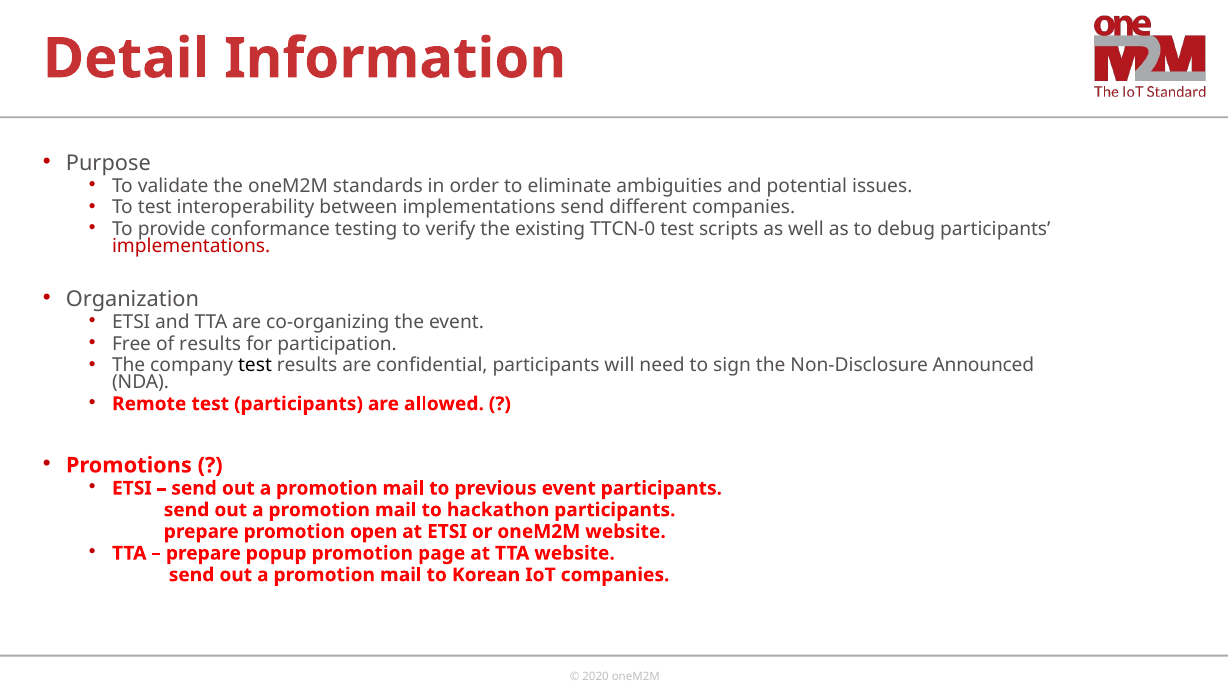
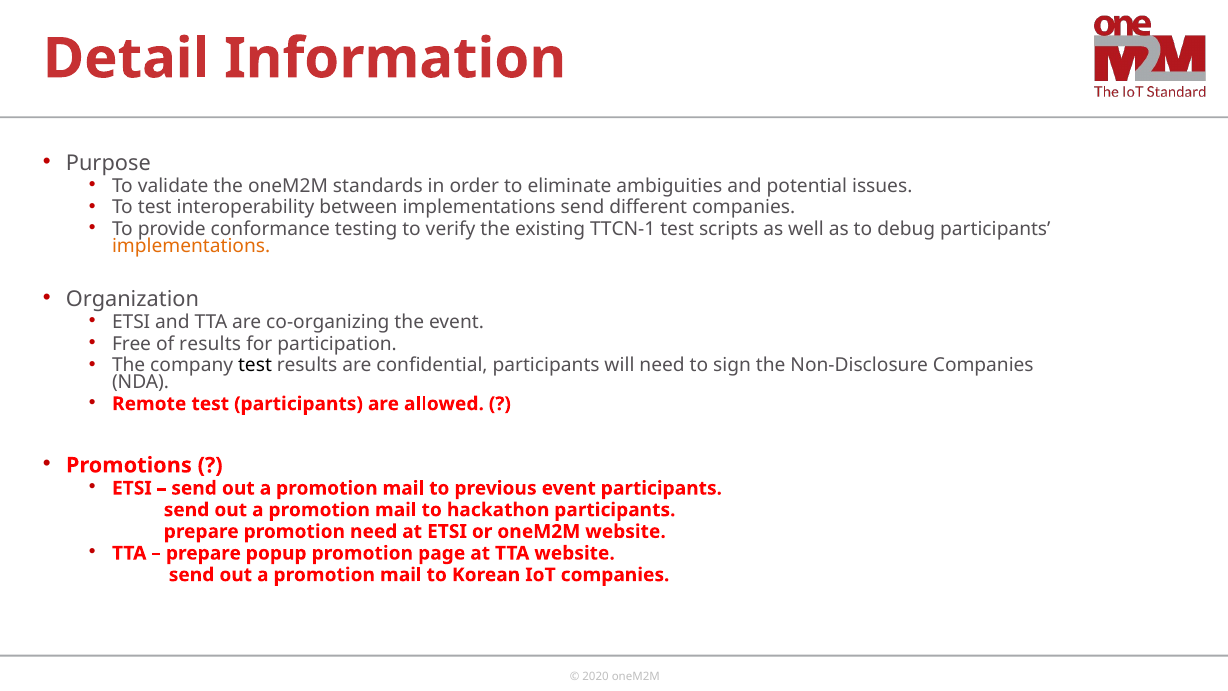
TTCN-0: TTCN-0 -> TTCN-1
implementations at (191, 246) colour: red -> orange
Non-Disclosure Announced: Announced -> Companies
promotion open: open -> need
